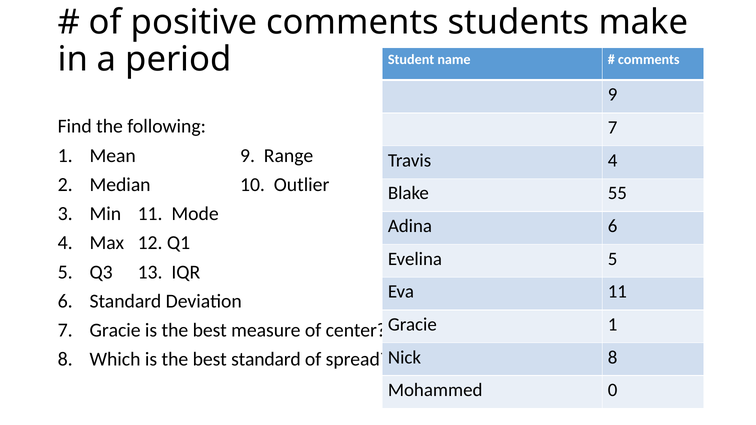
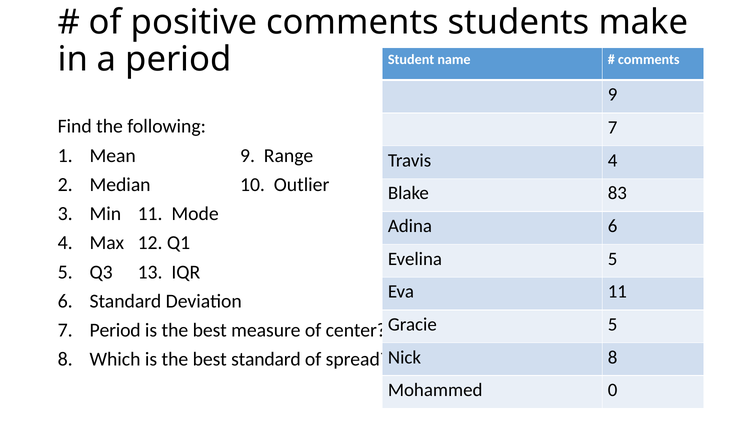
55: 55 -> 83
Gracie 1: 1 -> 5
7 Gracie: Gracie -> Period
